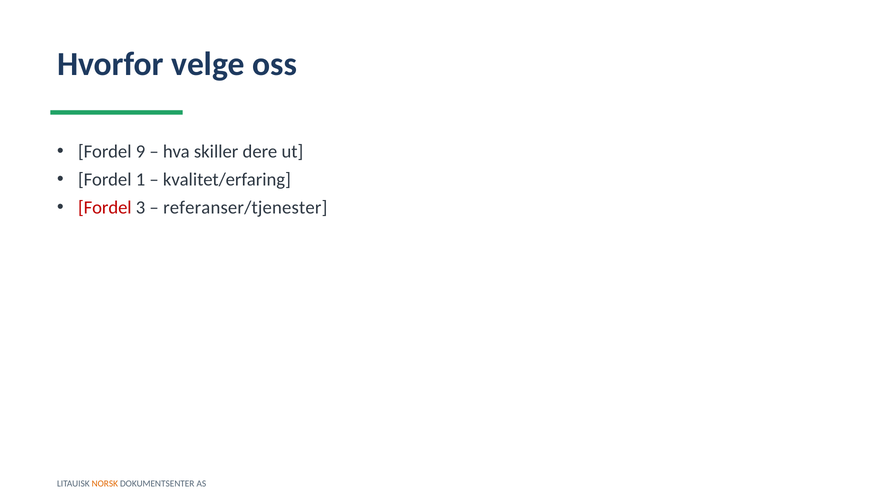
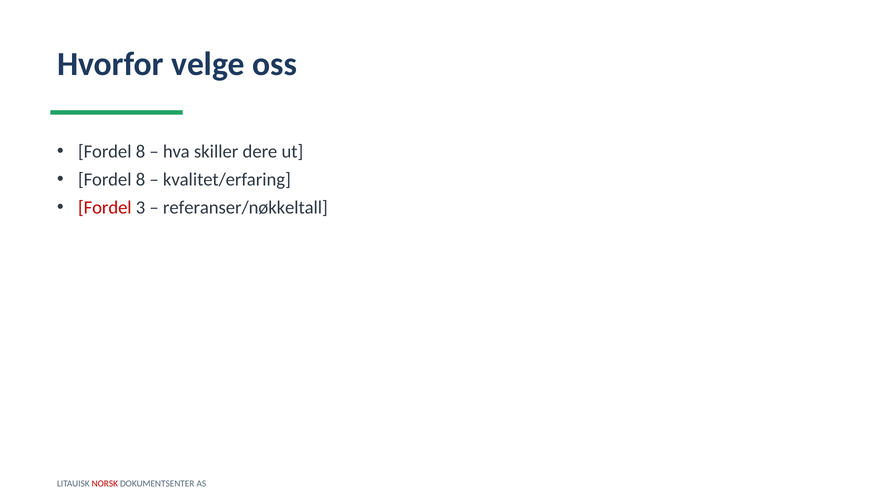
9 at (141, 152): 9 -> 8
1 at (141, 180): 1 -> 8
referanser/tjenester: referanser/tjenester -> referanser/nøkkeltall
NORSK colour: orange -> red
